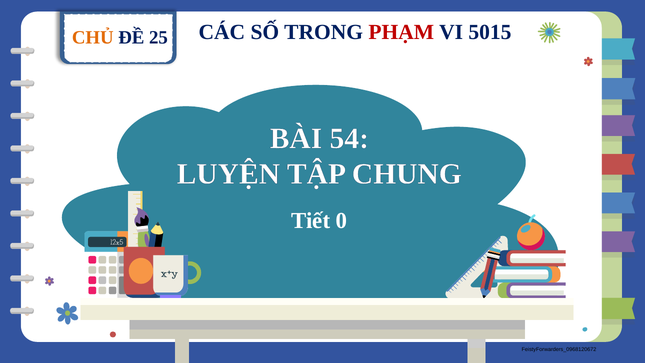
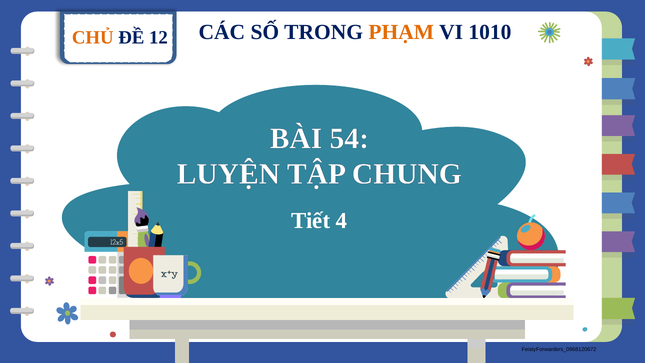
25: 25 -> 12
PHẠM colour: red -> orange
5015: 5015 -> 1010
0: 0 -> 4
